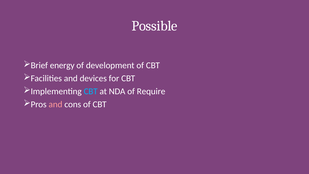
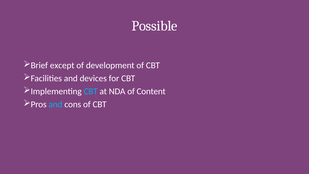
energy: energy -> except
Require: Require -> Content
and at (55, 104) colour: pink -> light blue
